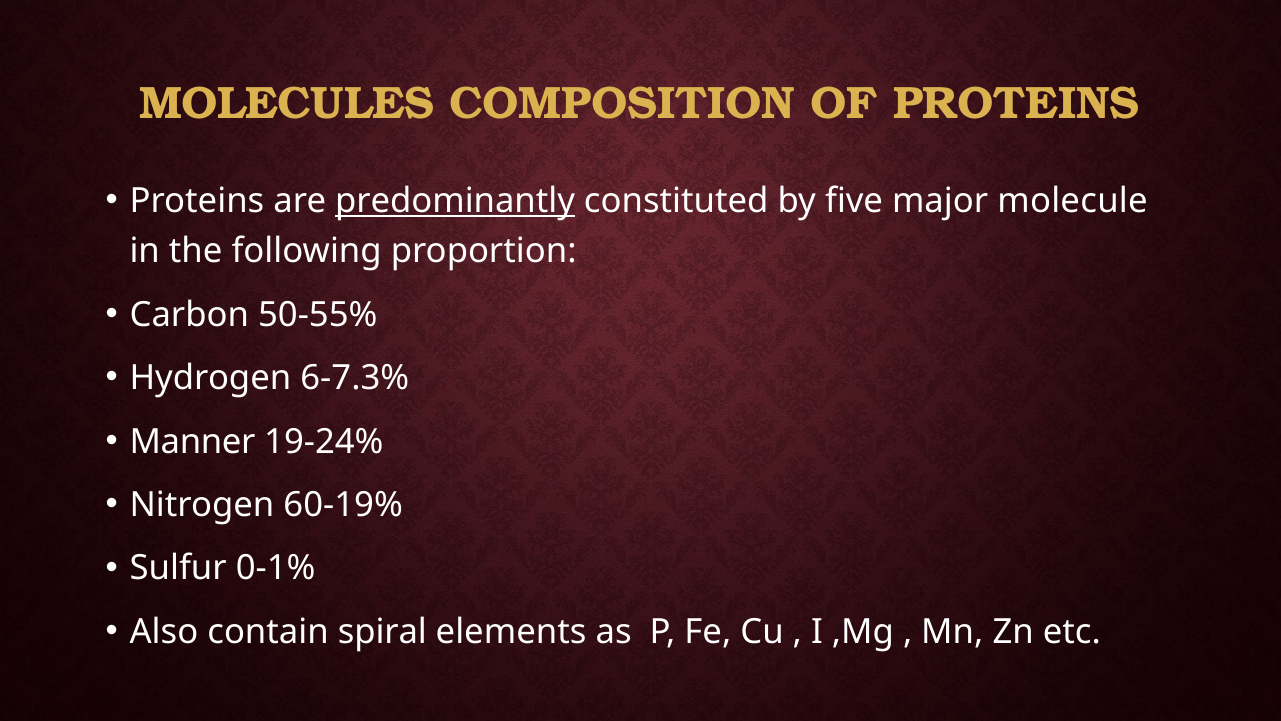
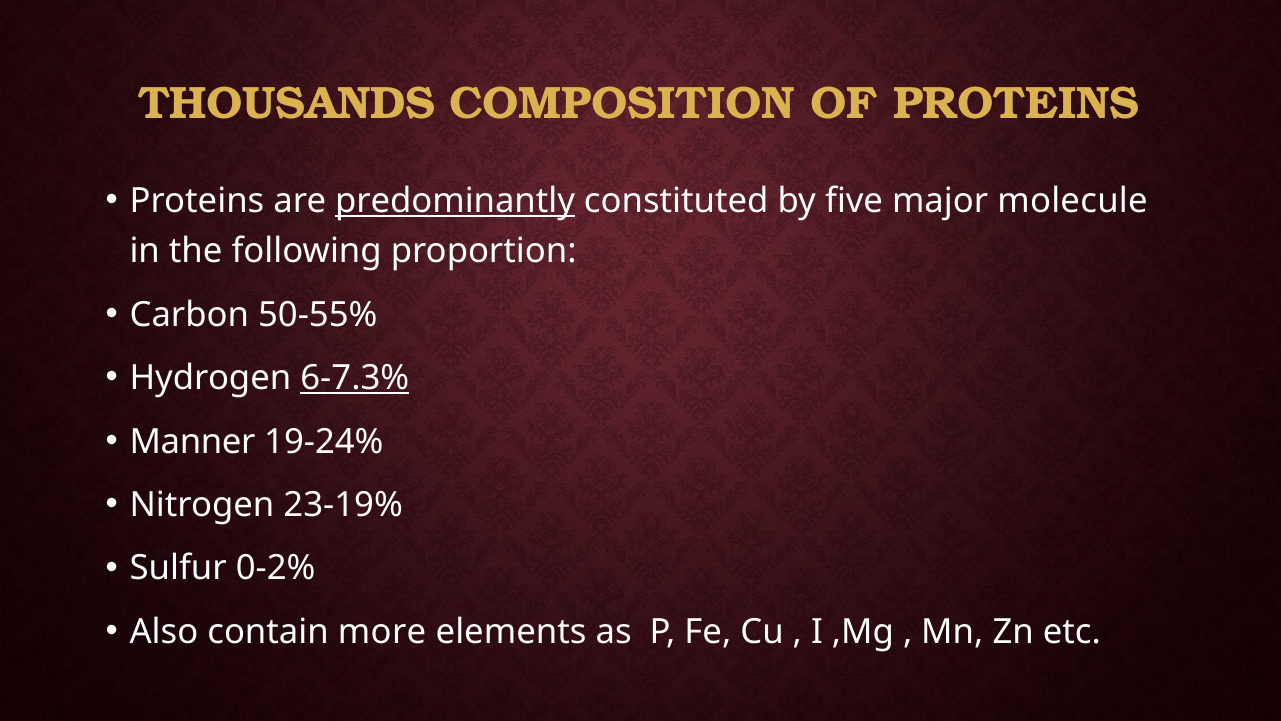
MOLECULES: MOLECULES -> THOUSANDS
6-7.3% underline: none -> present
60-19%: 60-19% -> 23-19%
0-1%: 0-1% -> 0-2%
spiral: spiral -> more
